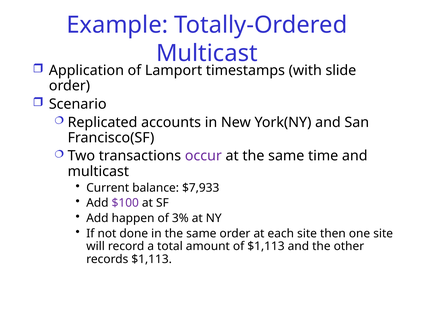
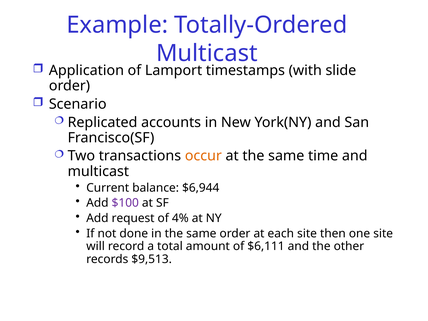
occur colour: purple -> orange
$7,933: $7,933 -> $6,944
happen: happen -> request
3%: 3% -> 4%
of $1,113: $1,113 -> $6,111
records $1,113: $1,113 -> $9,513
